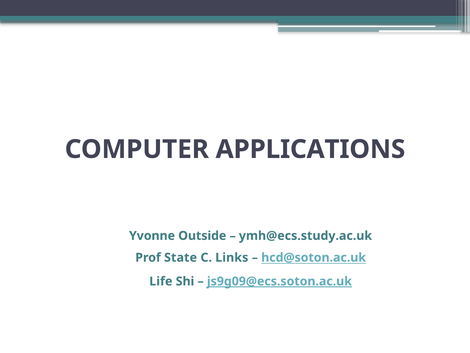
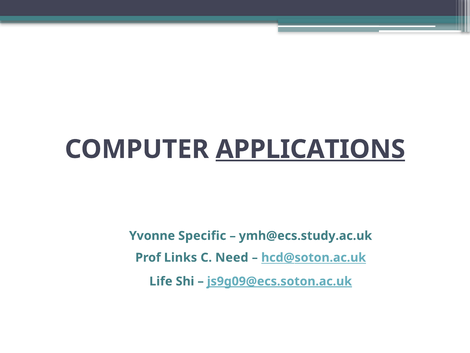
APPLICATIONS underline: none -> present
Outside: Outside -> Specific
State: State -> Links
Links: Links -> Need
